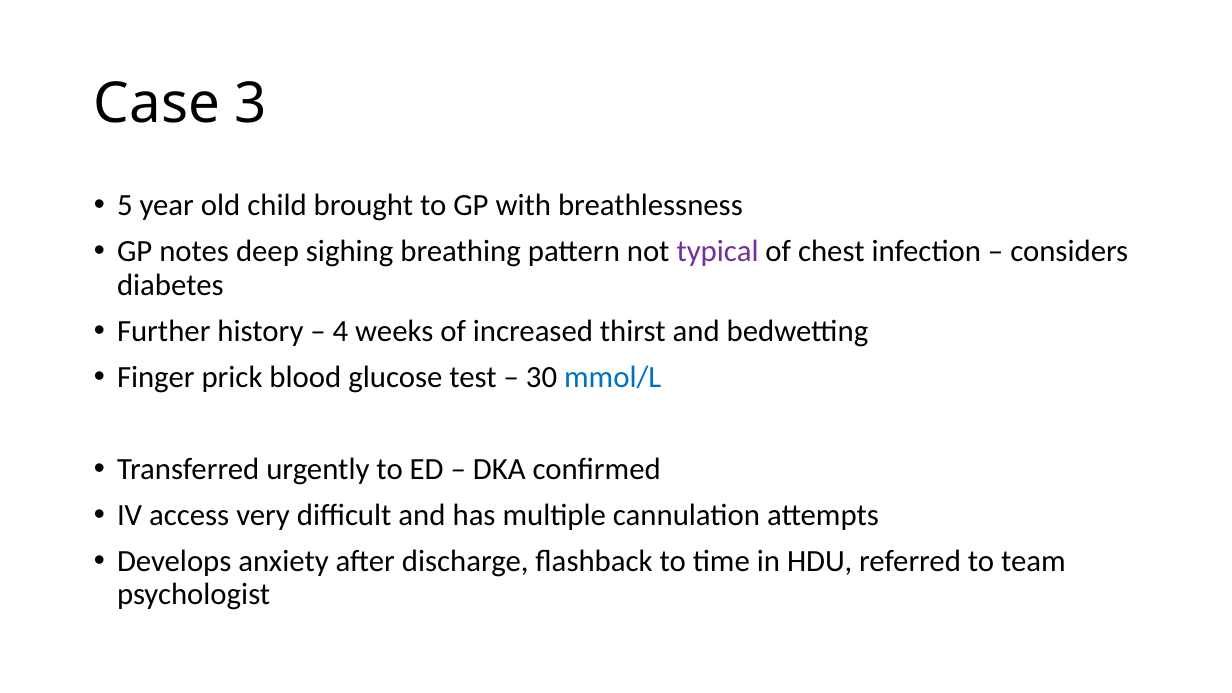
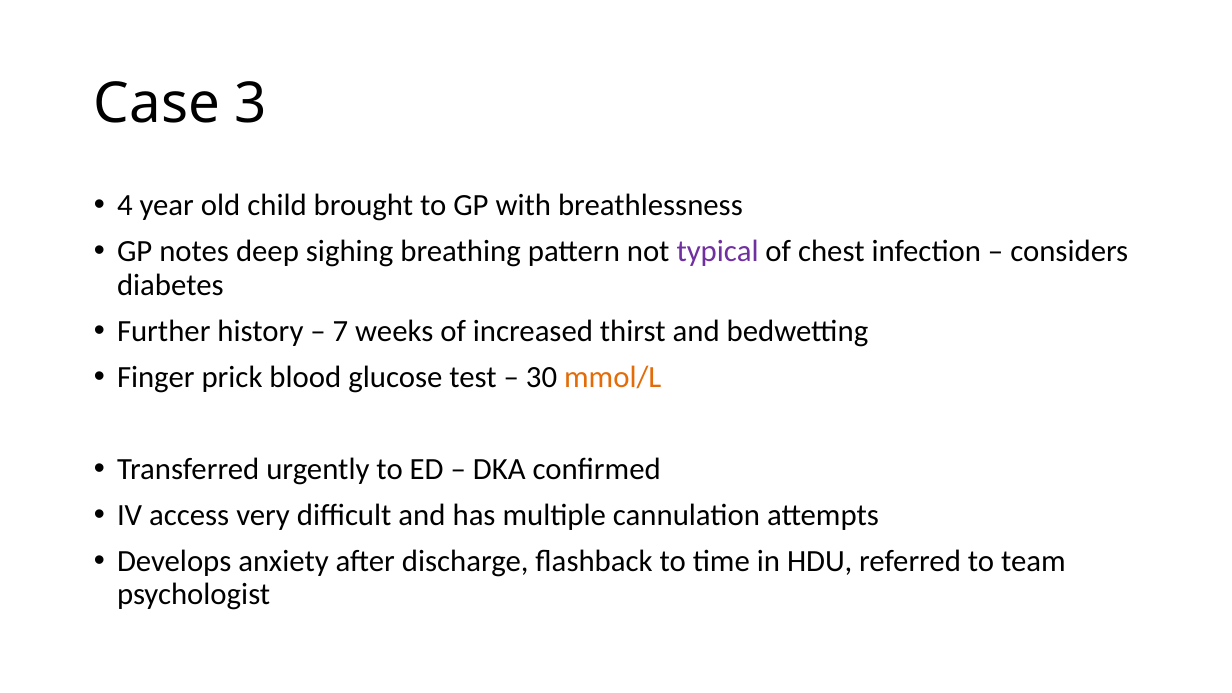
5: 5 -> 4
4: 4 -> 7
mmol/L colour: blue -> orange
